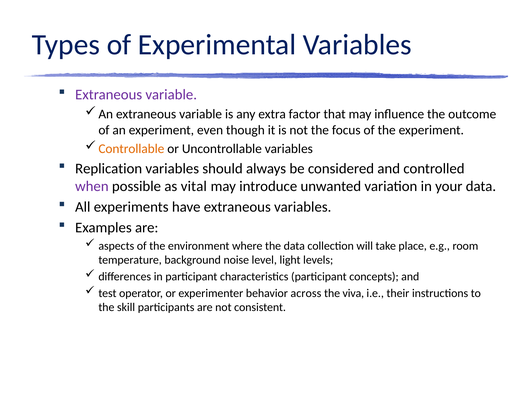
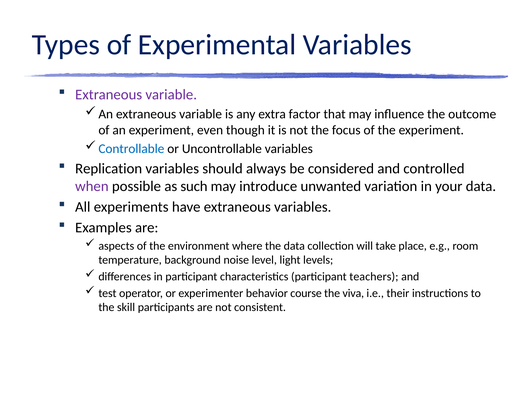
Controllable colour: orange -> blue
vital: vital -> such
concepts: concepts -> teachers
across: across -> course
